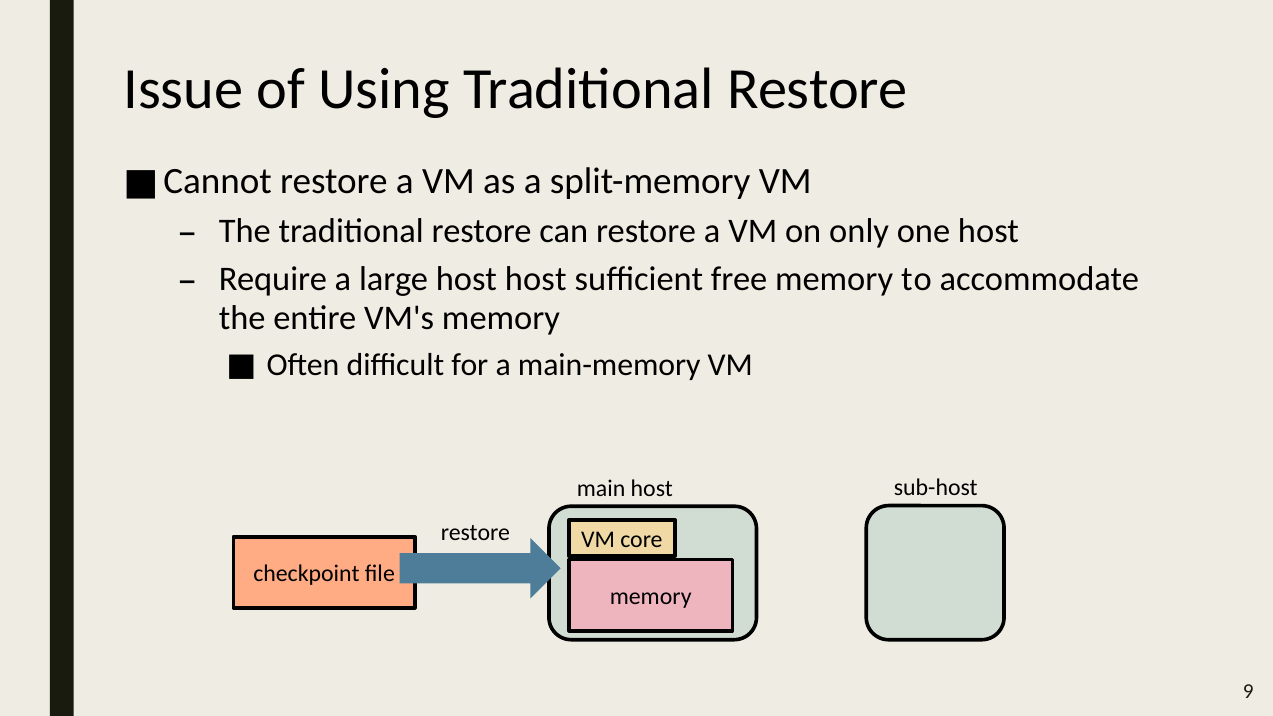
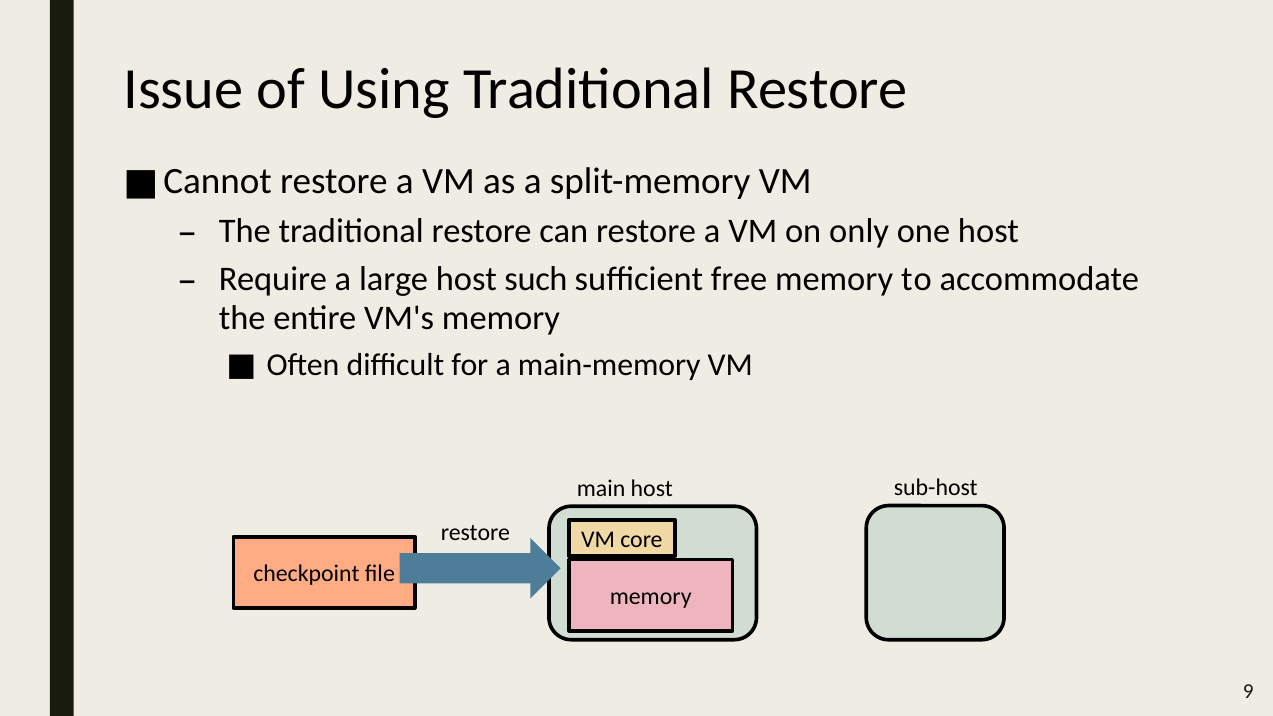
host host: host -> such
